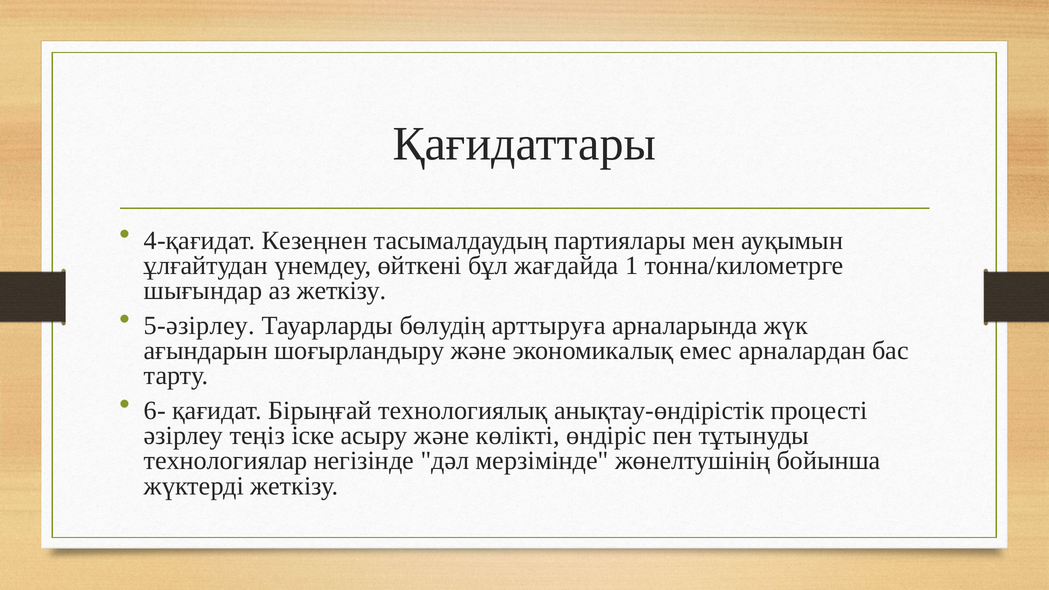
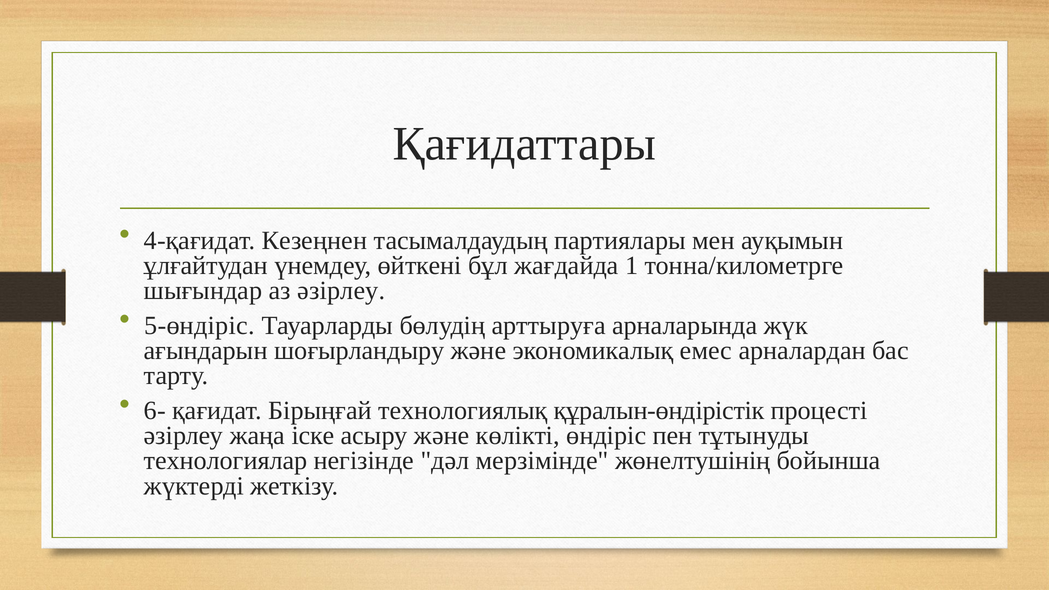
аз жеткізу: жеткізу -> әзірлеу
5-әзірлеу: 5-әзірлеу -> 5-өндіріс
анықтау-өндірістік: анықтау-өндірістік -> құралын-өндірістік
теңіз: теңіз -> жаңа
